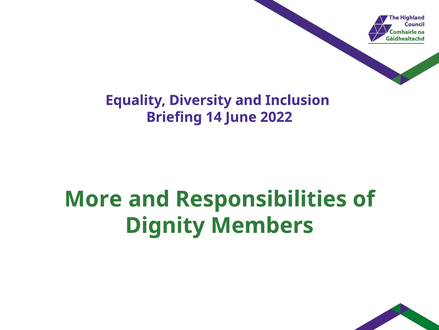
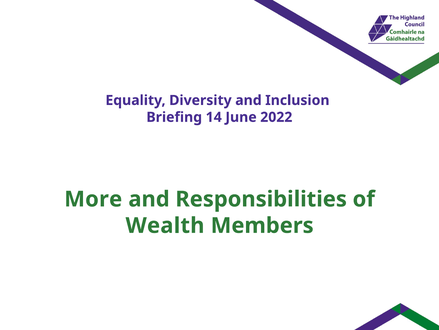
Dignity: Dignity -> Wealth
